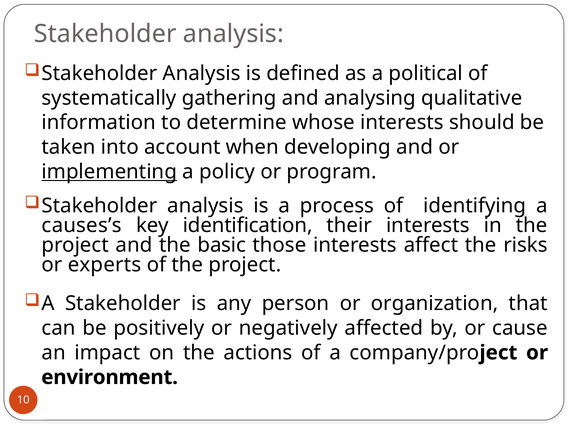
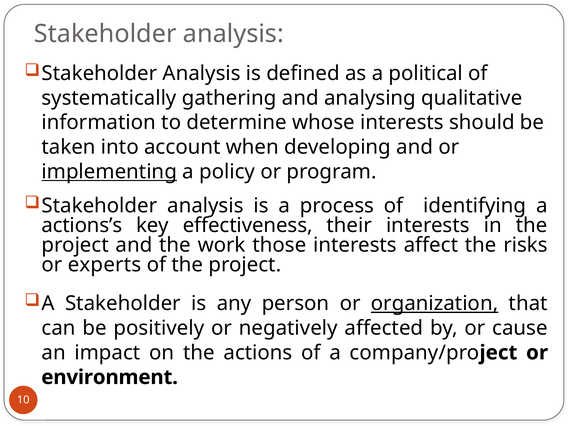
causes’s: causes’s -> actions’s
identification: identification -> effectiveness
basic: basic -> work
organization underline: none -> present
